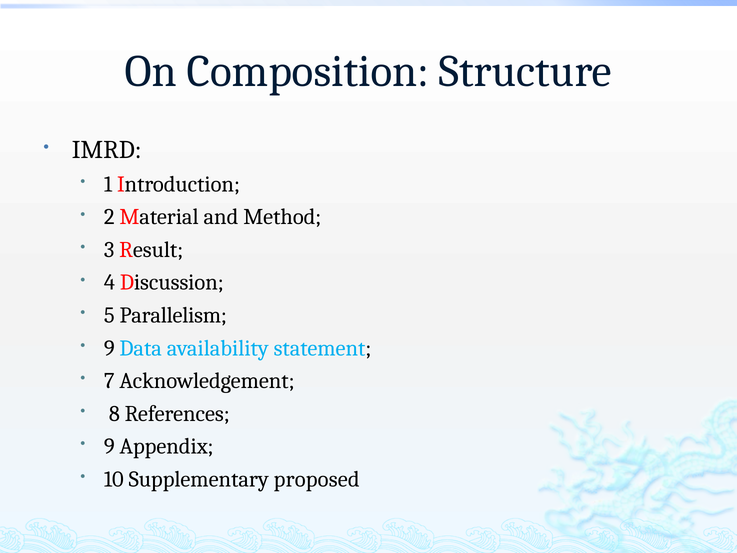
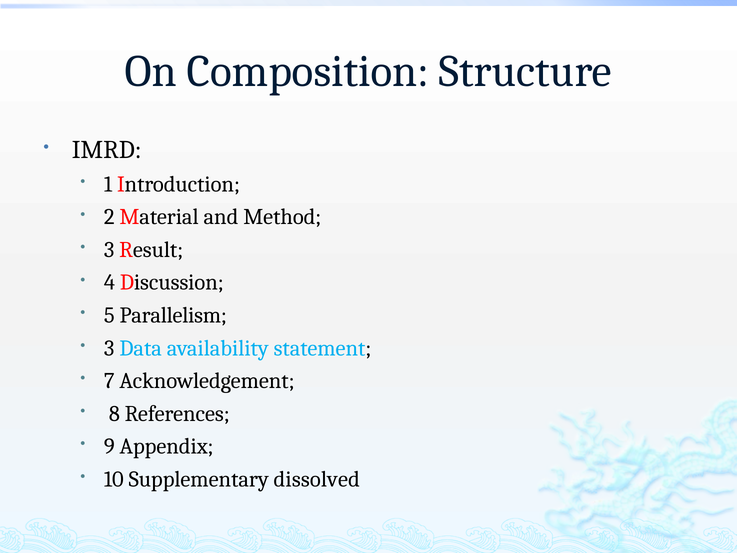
9 at (109, 348): 9 -> 3
proposed: proposed -> dissolved
